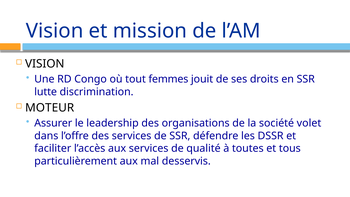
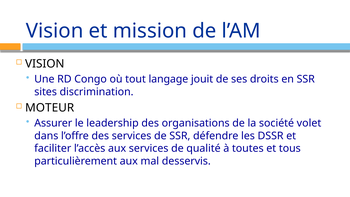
femmes: femmes -> langage
lutte: lutte -> sites
